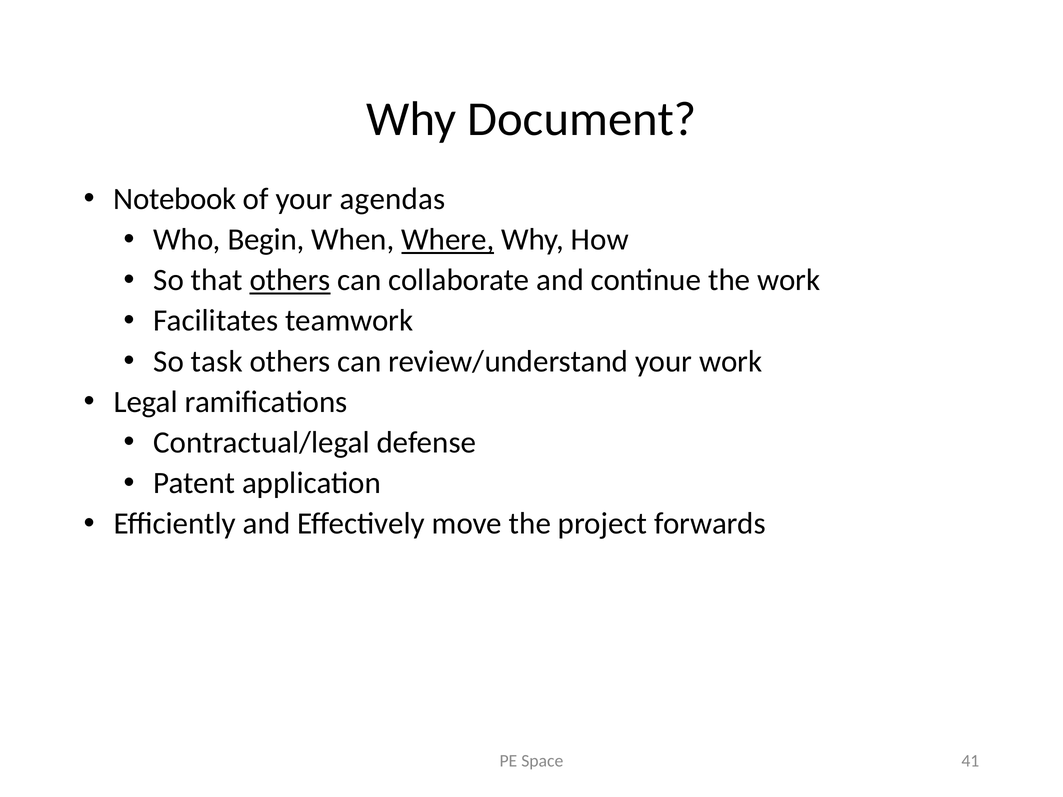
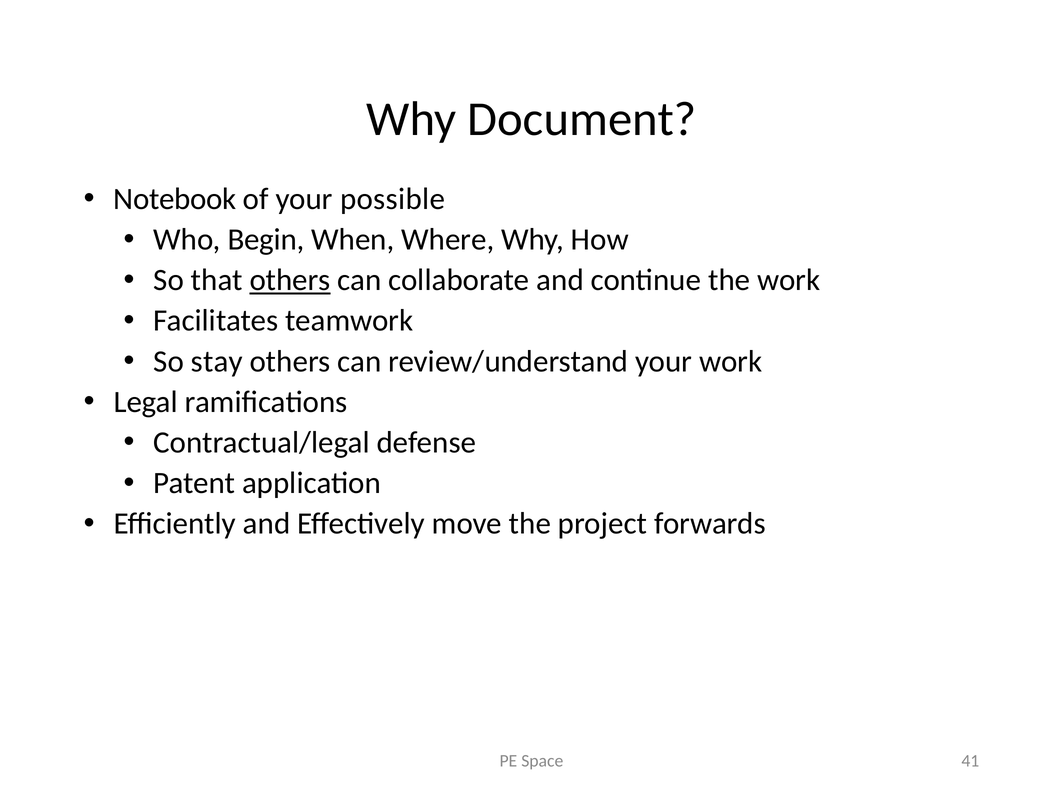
agendas: agendas -> possible
Where underline: present -> none
task: task -> stay
